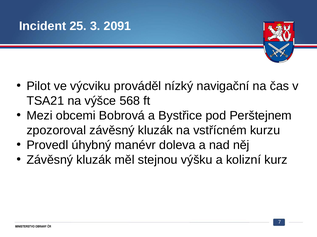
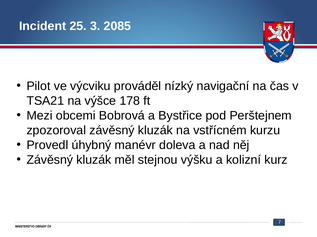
2091: 2091 -> 2085
568: 568 -> 178
